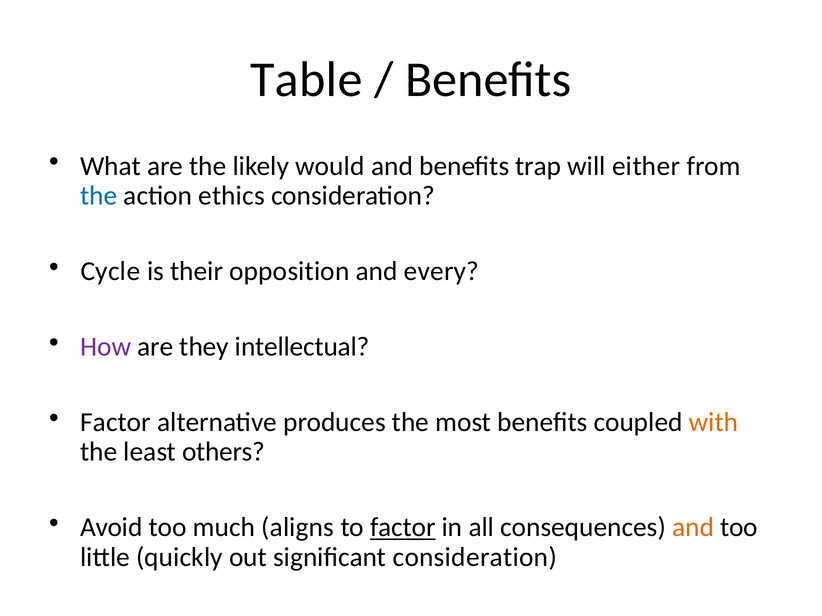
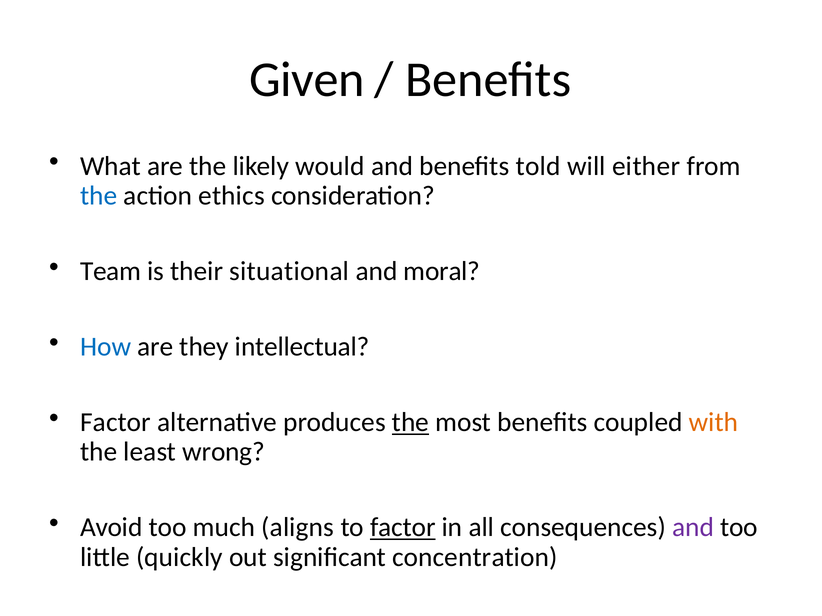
Table: Table -> Given
trap: trap -> told
Cycle: Cycle -> Team
opposition: opposition -> situational
every: every -> moral
How colour: purple -> blue
the at (410, 423) underline: none -> present
others: others -> wrong
and at (693, 528) colour: orange -> purple
significant consideration: consideration -> concentration
